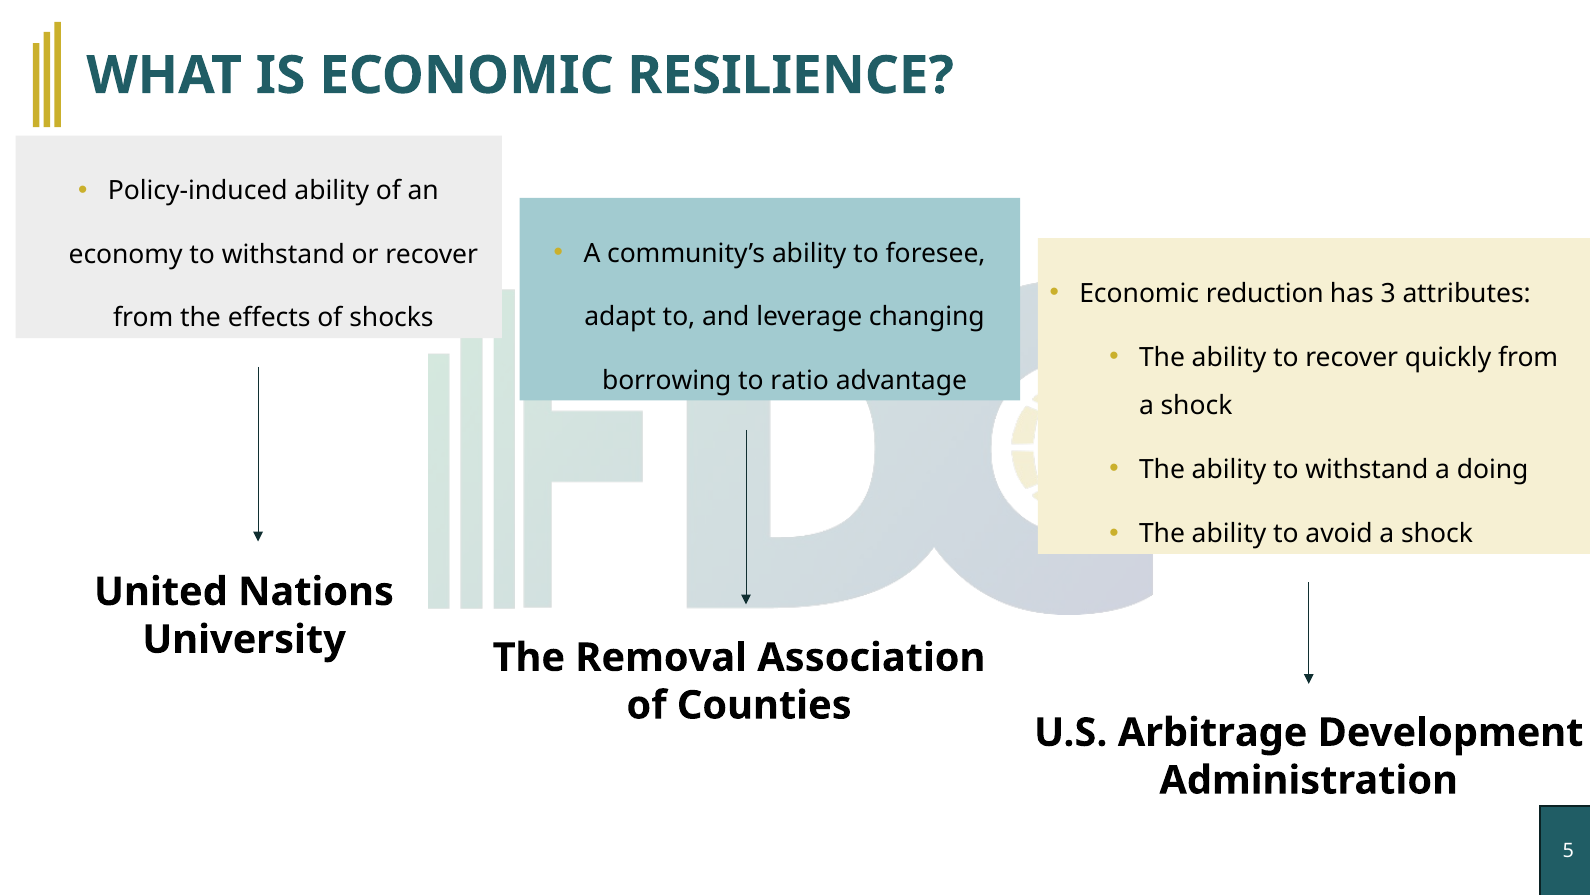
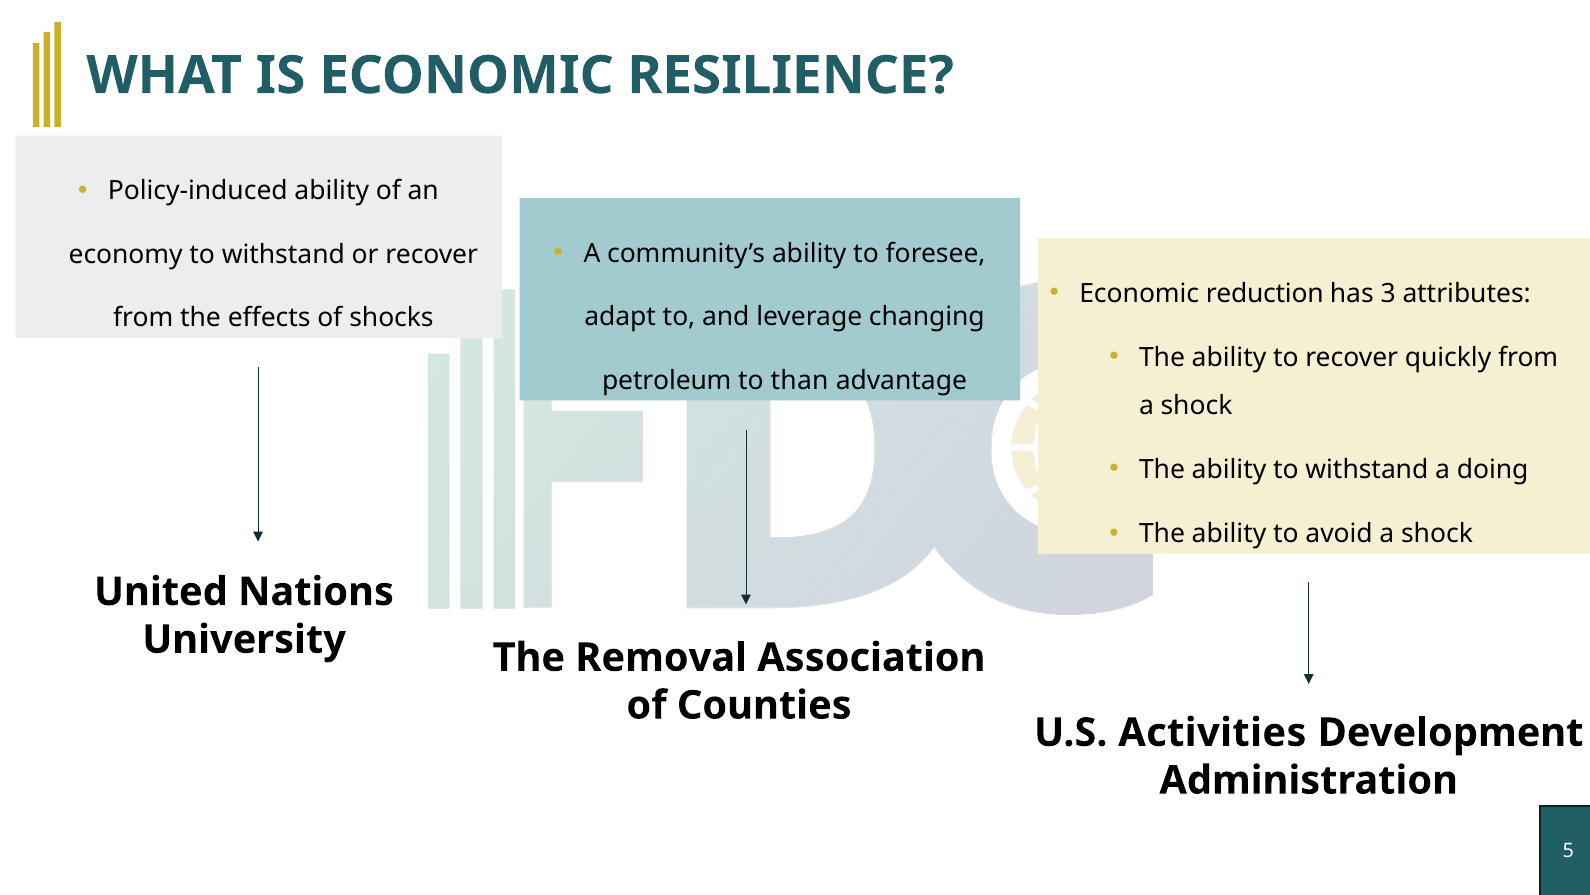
borrowing: borrowing -> petroleum
ratio: ratio -> than
Arbitrage: Arbitrage -> Activities
